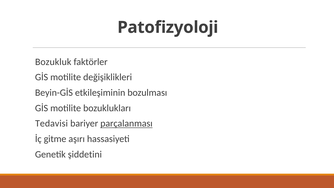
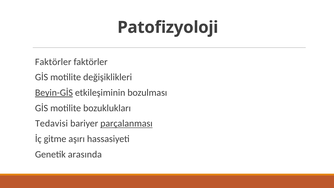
Bozukluk at (53, 62): Bozukluk -> Faktörler
Beyin-GİS underline: none -> present
şiddetini: şiddetini -> arasında
